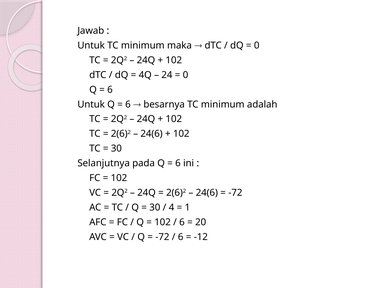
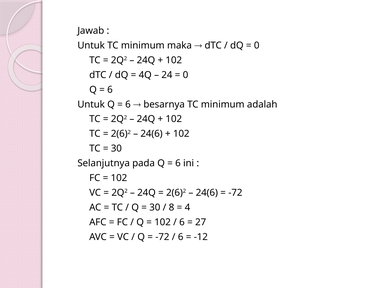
4: 4 -> 8
1: 1 -> 4
20: 20 -> 27
